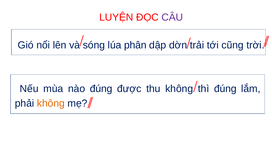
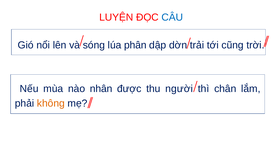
CÂU colour: purple -> blue
nào đúng: đúng -> nhân
thu không: không -> người
thì đúng: đúng -> chân
